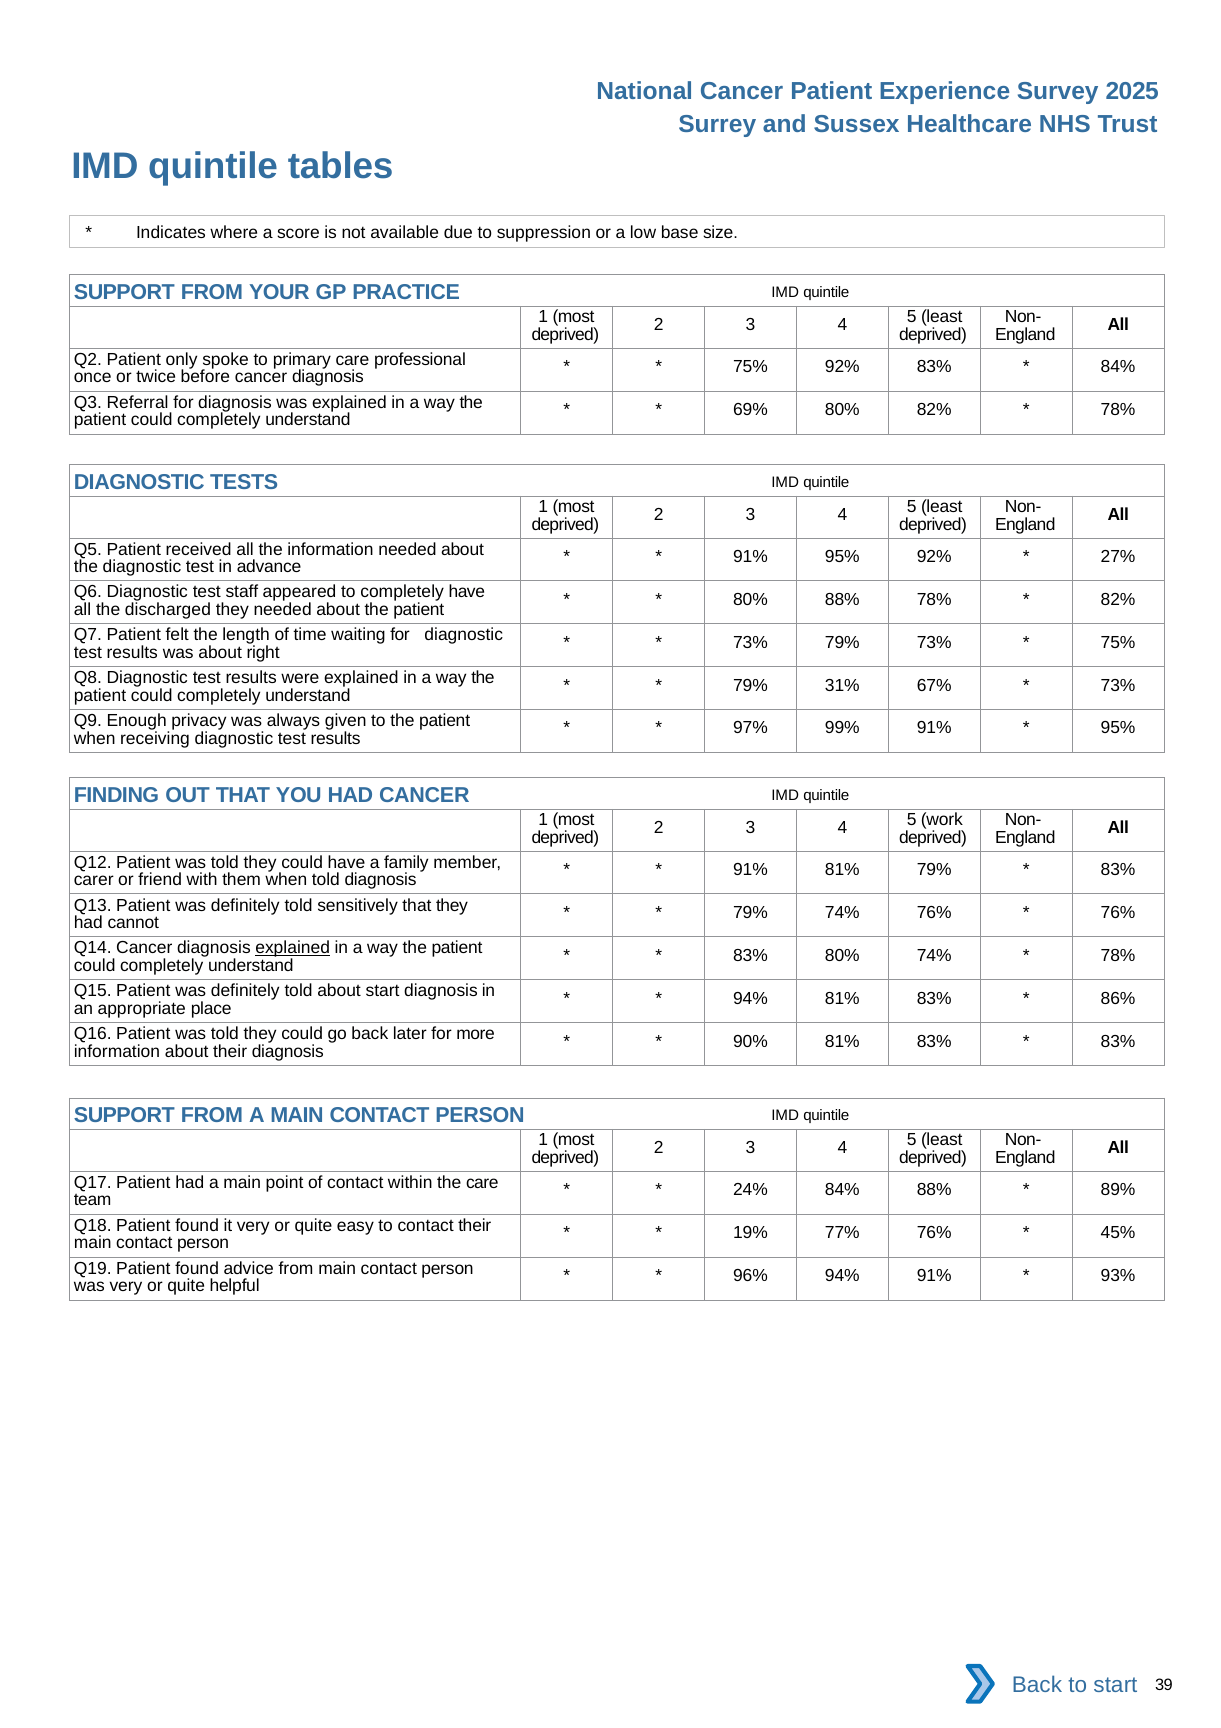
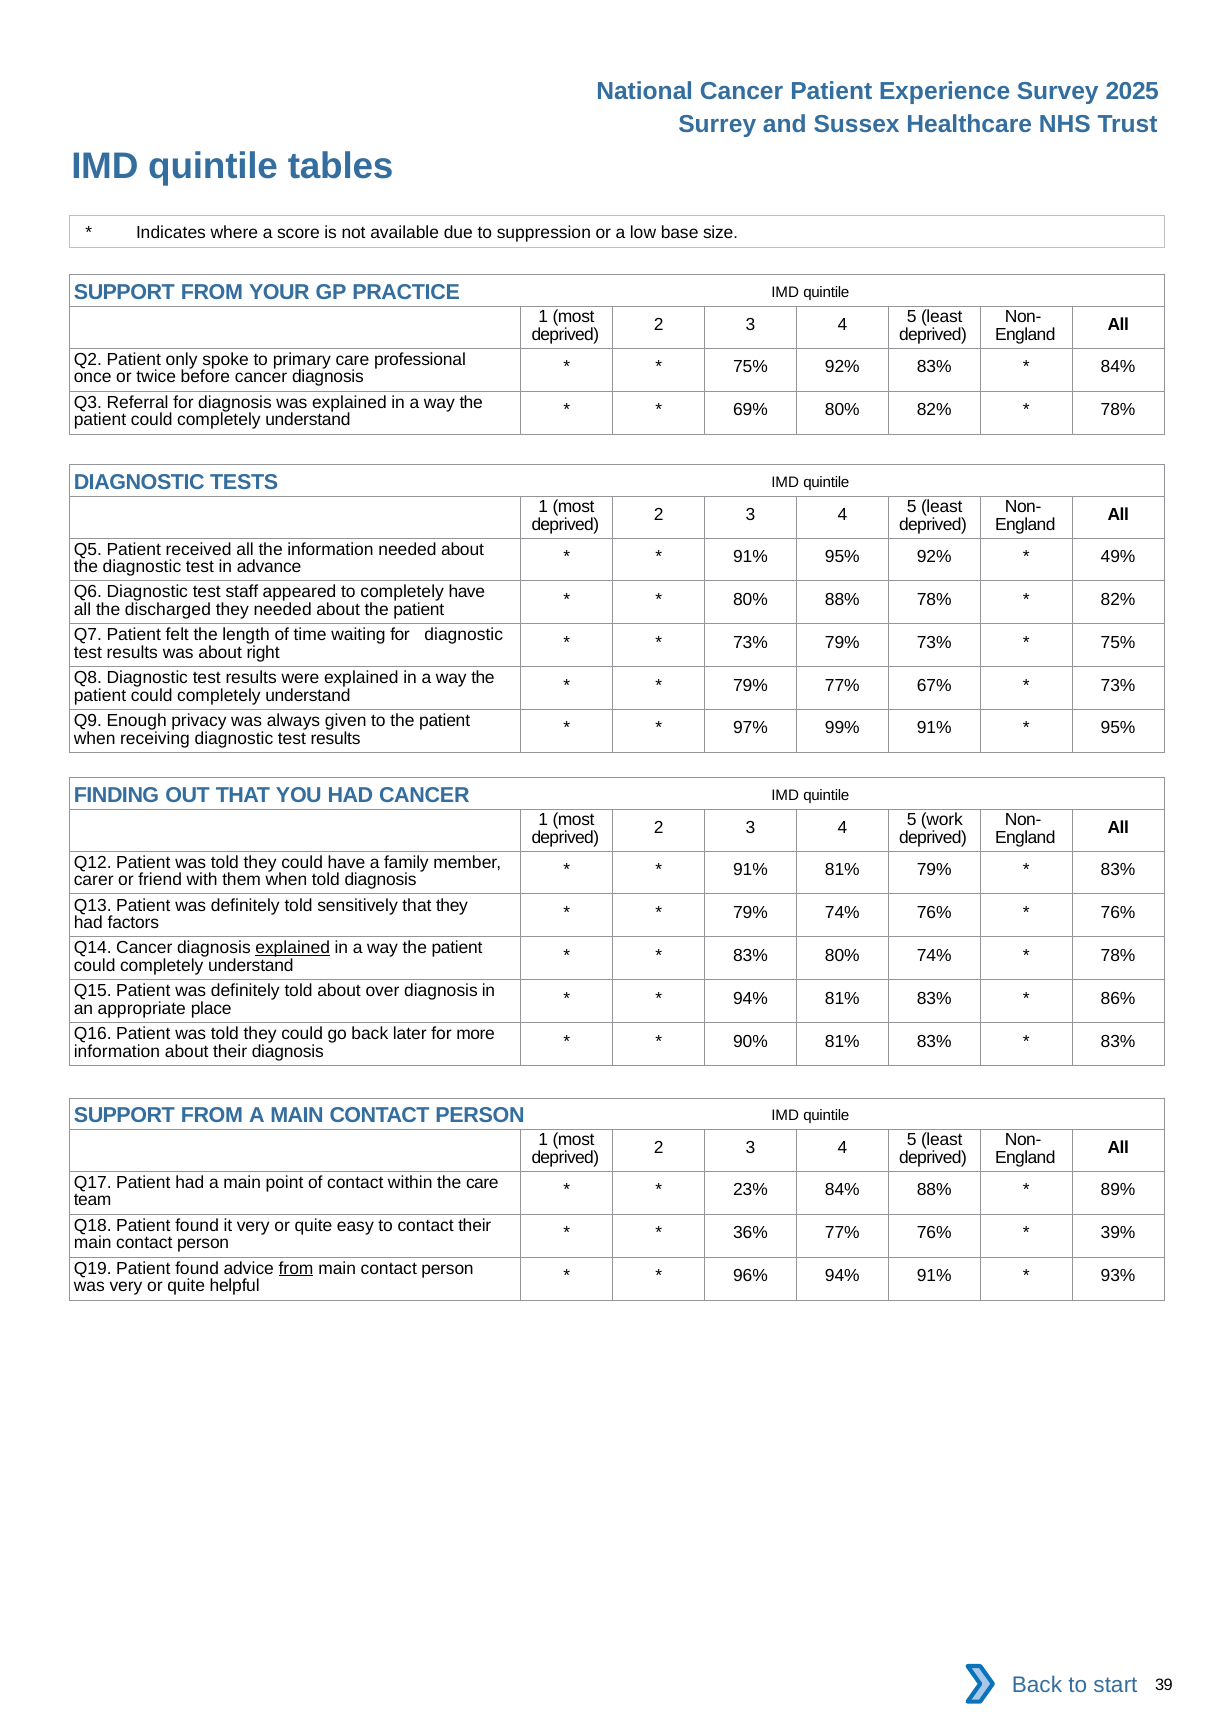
27%: 27% -> 49%
79% 31%: 31% -> 77%
cannot: cannot -> factors
about start: start -> over
24%: 24% -> 23%
19%: 19% -> 36%
45%: 45% -> 39%
from at (296, 1268) underline: none -> present
